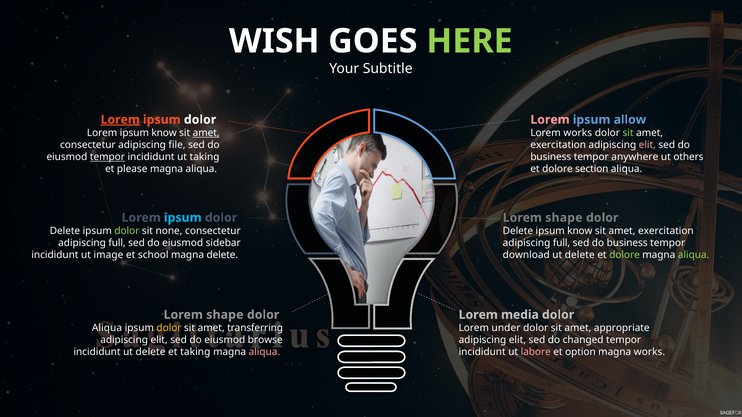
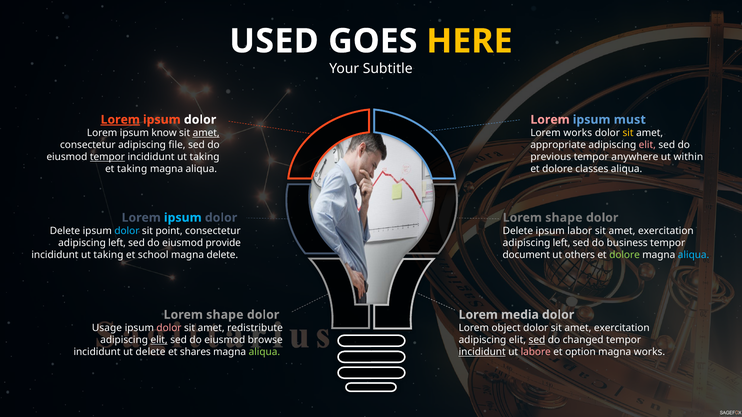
WISH: WISH -> USED
HERE colour: light green -> yellow
allow: allow -> must
sit at (628, 133) colour: light green -> yellow
exercitation at (558, 145): exercitation -> appropriate
business at (551, 157): business -> previous
others: others -> within
et please: please -> taking
section: section -> classes
dolor at (127, 231) colour: light green -> light blue
none: none -> point
know at (580, 231): know -> labor
full at (117, 243): full -> left
sidebar: sidebar -> provide
full at (562, 243): full -> left
image at (108, 255): image -> taking
download: download -> document
delete at (580, 255): delete -> others
aliqua at (694, 255) colour: light green -> light blue
Aliqua at (107, 328): Aliqua -> Usage
dolor at (169, 328) colour: yellow -> pink
transferring: transferring -> redistribute
under: under -> object
dolor sit amet appropriate: appropriate -> exercitation
elit at (159, 340) underline: none -> present
sed at (537, 340) underline: none -> present
et taking: taking -> shares
aliqua at (264, 352) colour: pink -> light green
incididunt at (482, 352) underline: none -> present
